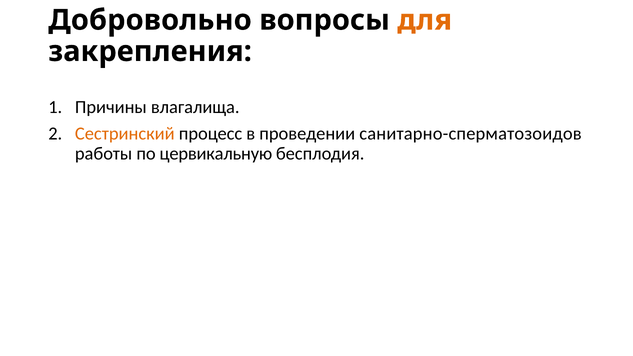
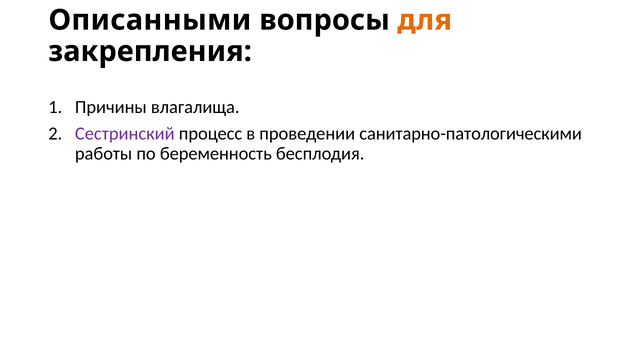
Добровольно: Добровольно -> Описанными
Сестринский colour: orange -> purple
санитарно-сперматозоидов: санитарно-сперматозоидов -> санитарно-патологическими
цервикальную: цервикальную -> беременность
